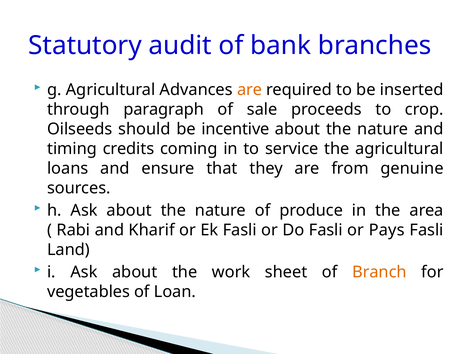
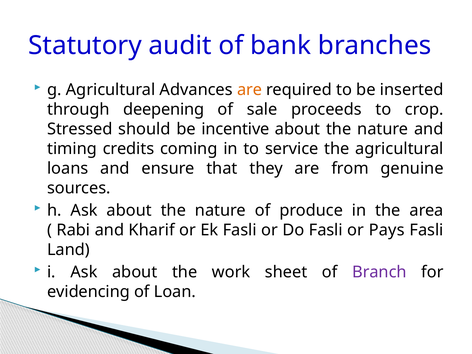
paragraph: paragraph -> deepening
Oilseeds: Oilseeds -> Stressed
Branch colour: orange -> purple
vegetables: vegetables -> evidencing
